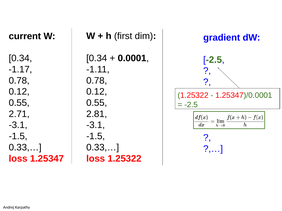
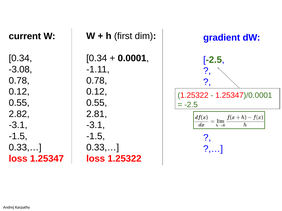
-1.17: -1.17 -> -3.08
2.71: 2.71 -> 2.82
